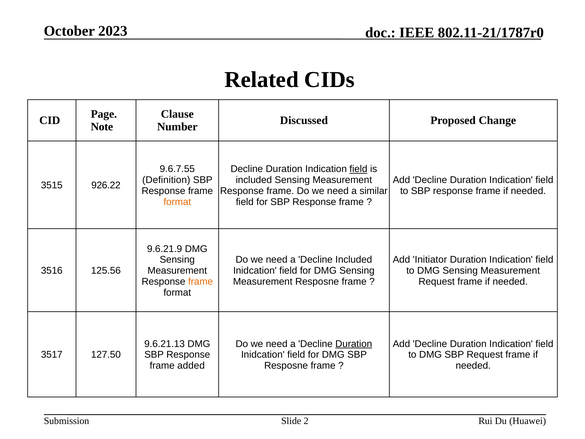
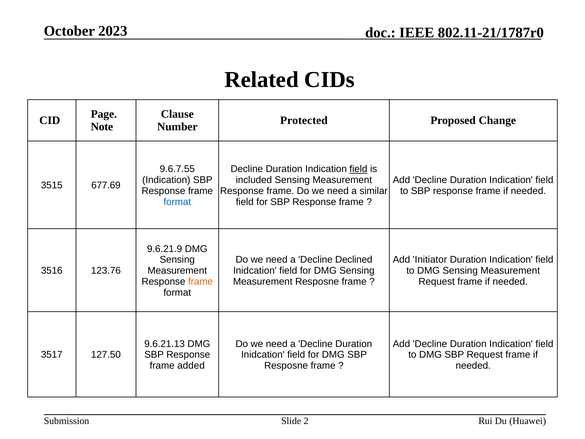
Discussed: Discussed -> Protected
Definition at (166, 180): Definition -> Indication
926.22: 926.22 -> 677.69
format at (177, 202) colour: orange -> blue
Decline Included: Included -> Declined
125.56: 125.56 -> 123.76
Duration at (354, 344) underline: present -> none
